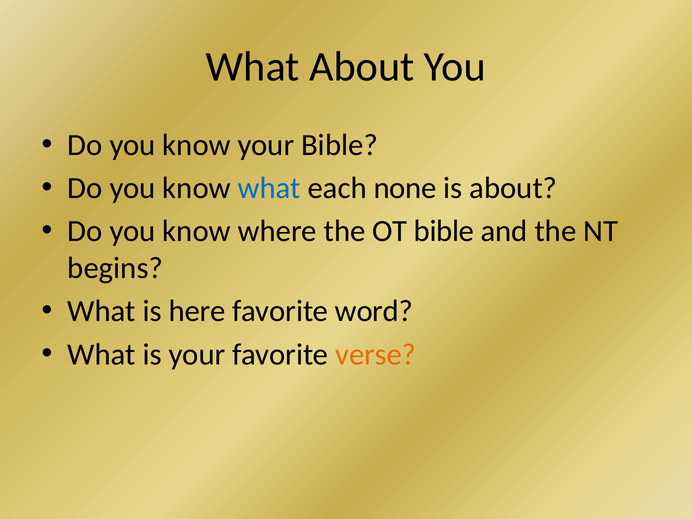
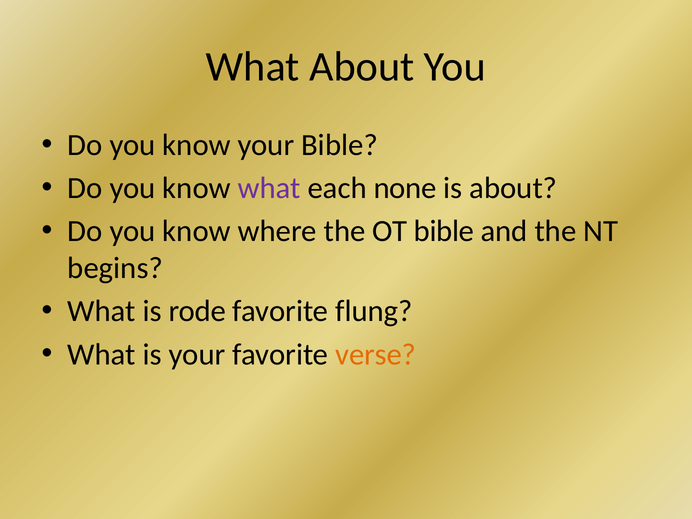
what at (269, 188) colour: blue -> purple
here: here -> rode
word: word -> flung
